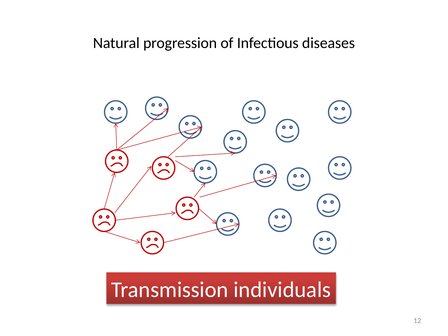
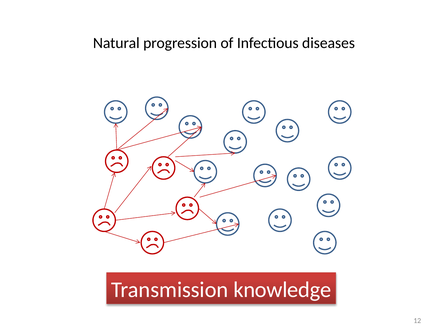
individuals: individuals -> knowledge
